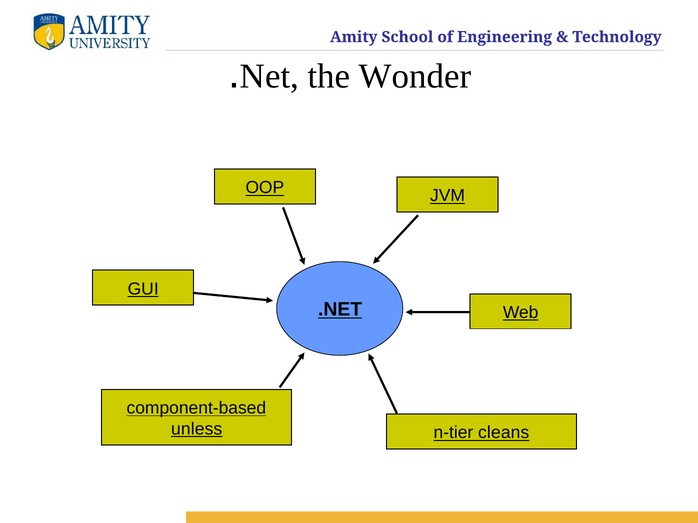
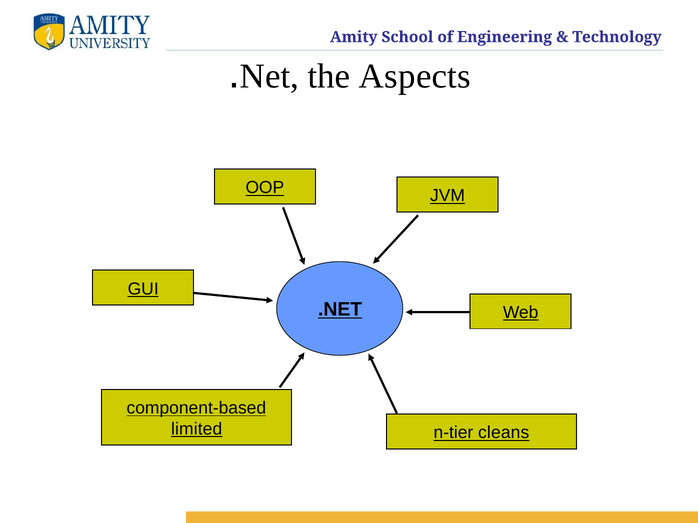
Wonder: Wonder -> Aspects
unless: unless -> limited
